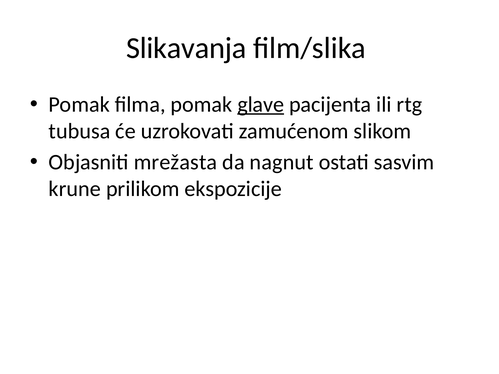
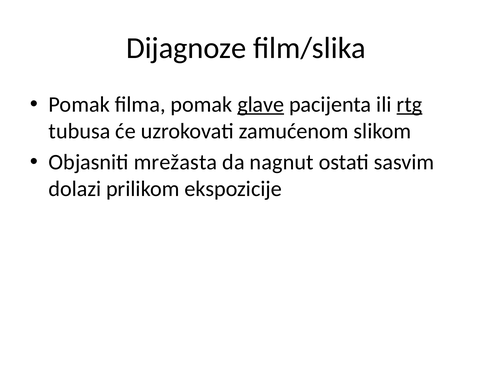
Slikavanja: Slikavanja -> Dijagnoze
rtg underline: none -> present
krune: krune -> dolazi
